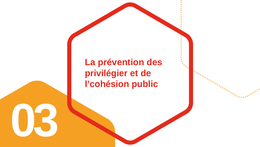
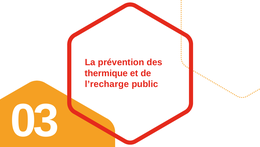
privilégier: privilégier -> thermique
l’cohésion: l’cohésion -> l’recharge
